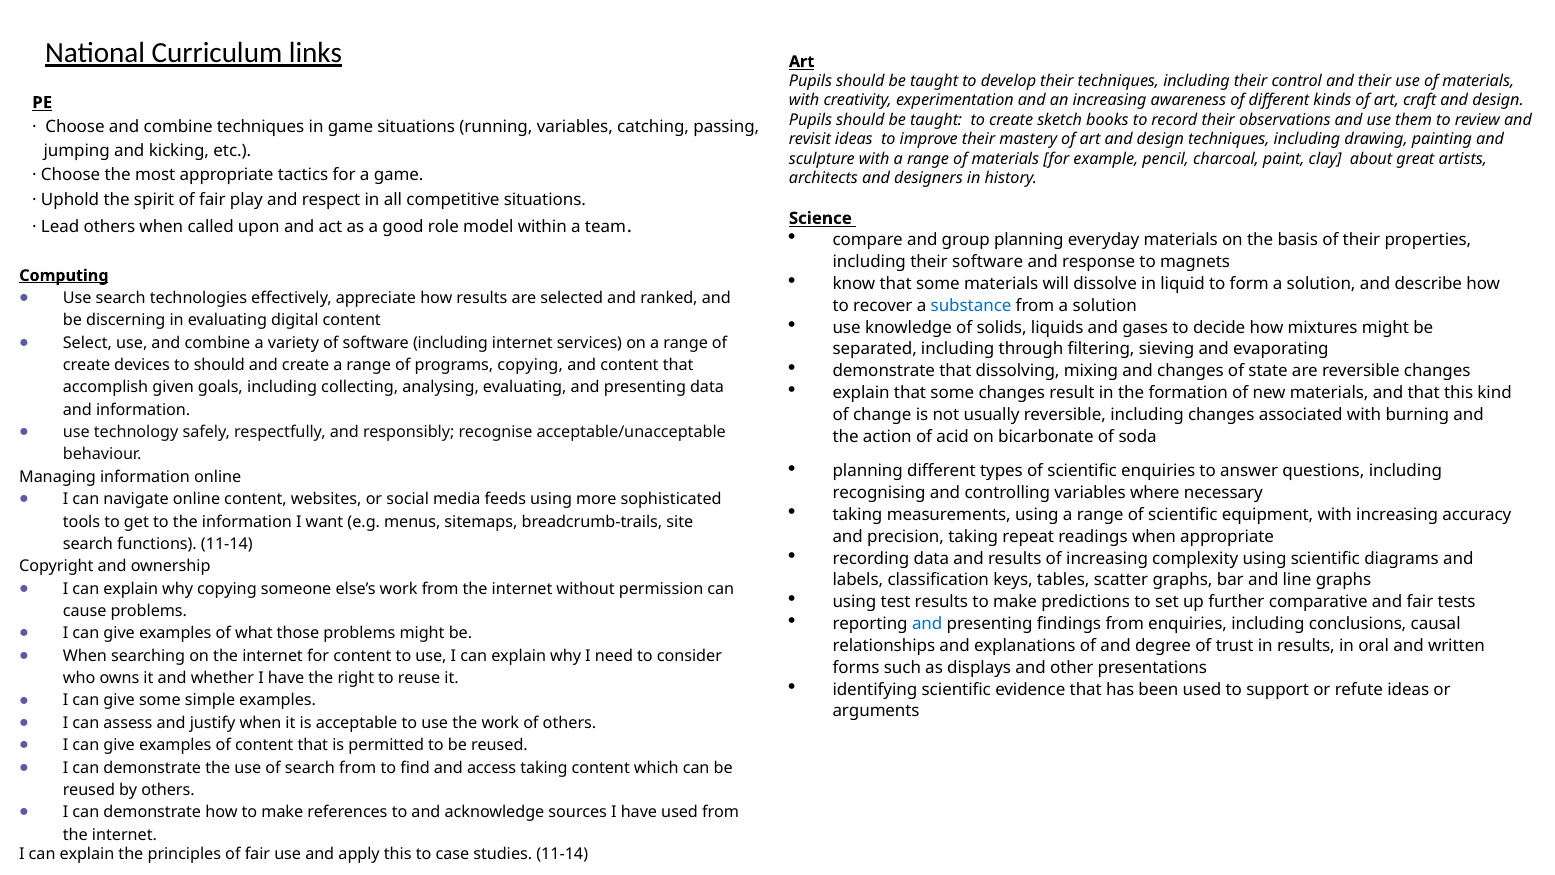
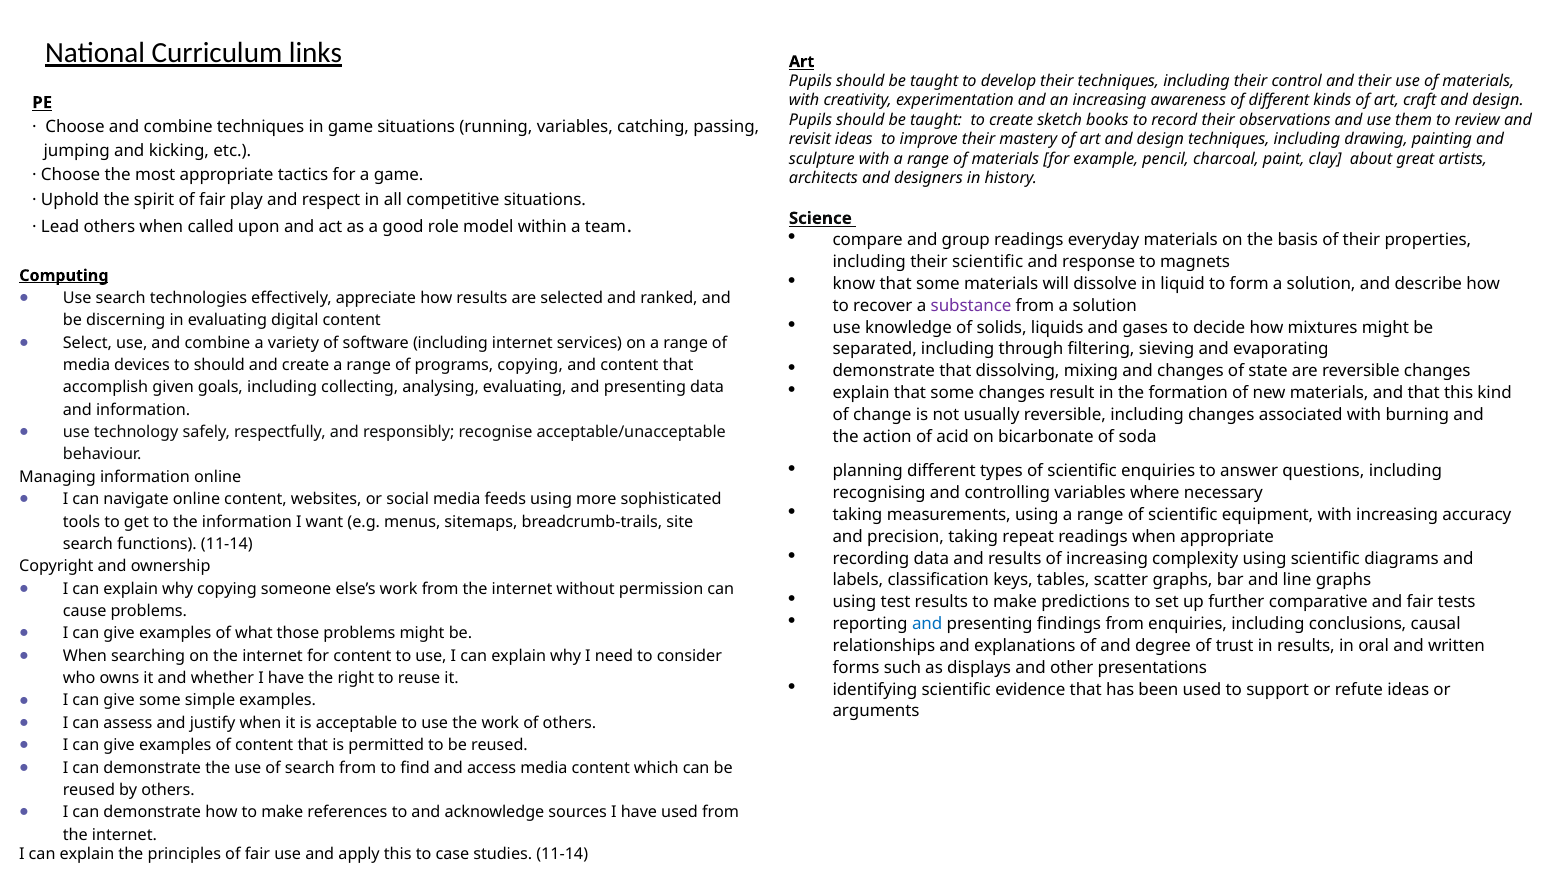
group planning: planning -> readings
their software: software -> scientific
substance colour: blue -> purple
create at (87, 365): create -> media
access taking: taking -> media
